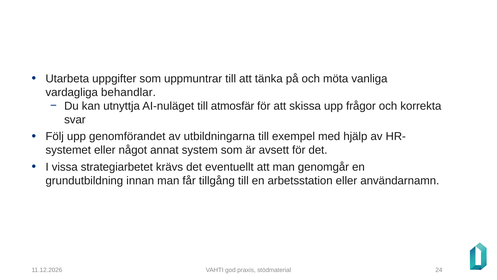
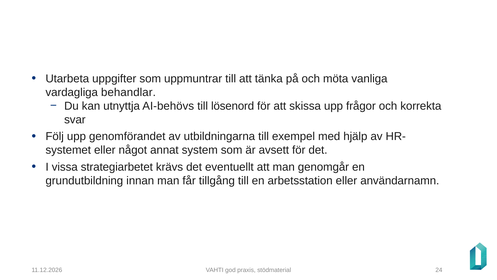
AI-nuläget: AI-nuläget -> AI-behövs
atmosfär: atmosfär -> lösenord
